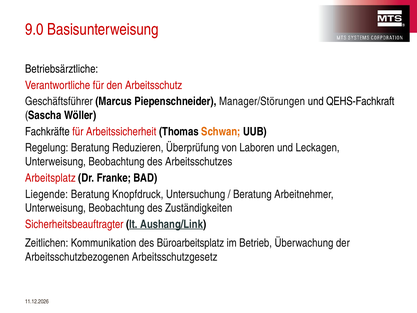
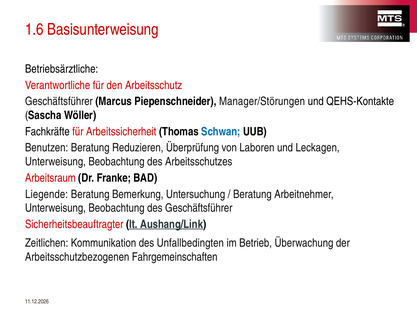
9.0: 9.0 -> 1.6
QEHS-Fachkraft: QEHS-Fachkraft -> QEHS-Kontakte
Schwan colour: orange -> blue
Regelung: Regelung -> Benutzen
Arbeitsplatz: Arbeitsplatz -> Arbeitsraum
Knopfdruck: Knopfdruck -> Bemerkung
des Zuständigkeiten: Zuständigkeiten -> Geschäftsführer
Büroarbeitsplatz: Büroarbeitsplatz -> Unfallbedingten
Arbeitsschutzgesetz: Arbeitsschutzgesetz -> Fahrgemeinschaften
